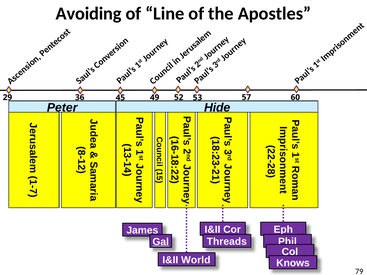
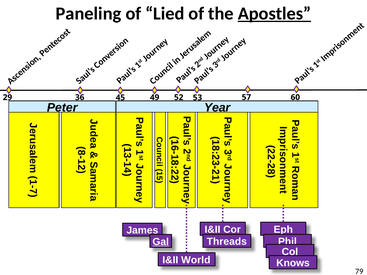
Avoiding: Avoiding -> Paneling
Line: Line -> Lied
Apostles underline: none -> present
Hide: Hide -> Year
